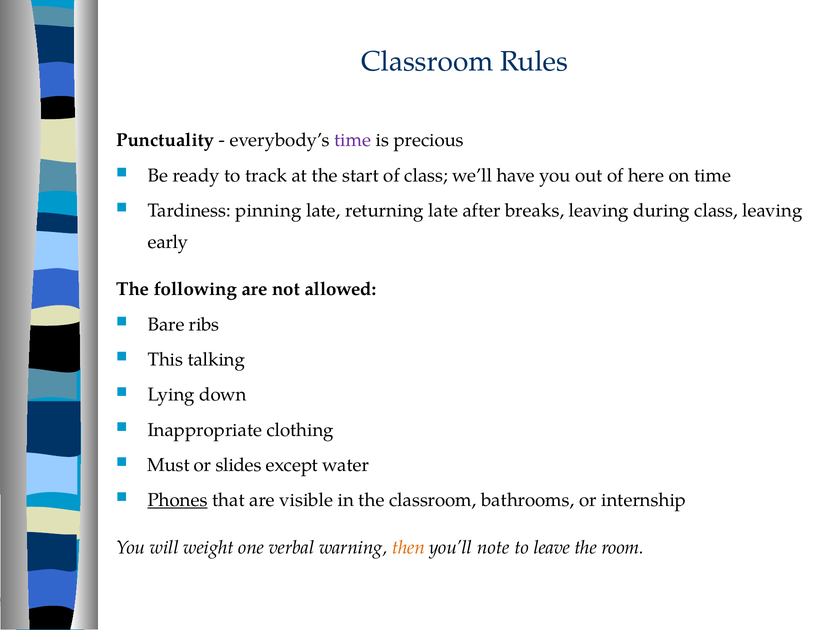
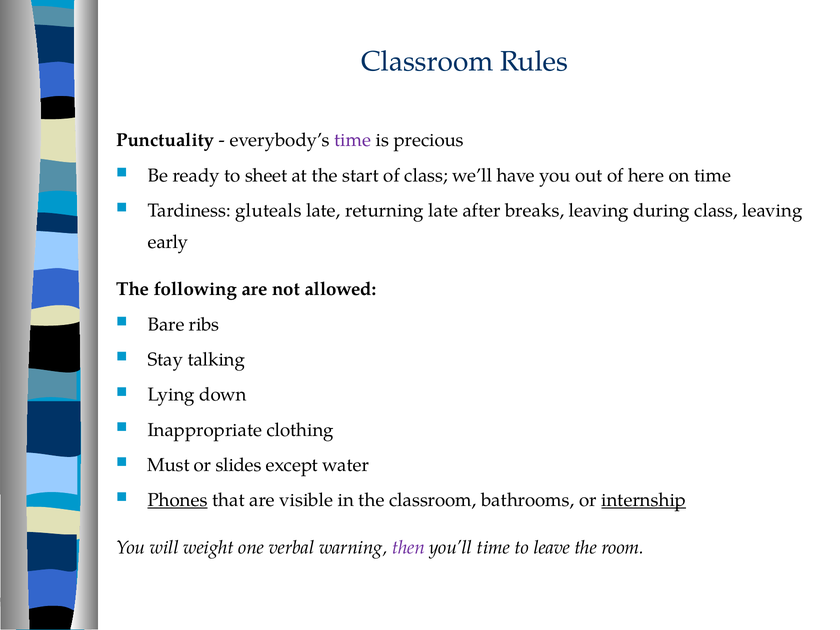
track: track -> sheet
pinning: pinning -> gluteals
This: This -> Stay
internship underline: none -> present
then colour: orange -> purple
you’ll note: note -> time
